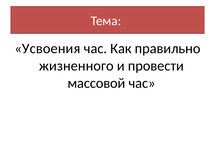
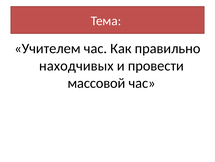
Усвоения: Усвоения -> Учителем
жизненного: жизненного -> находчивых
